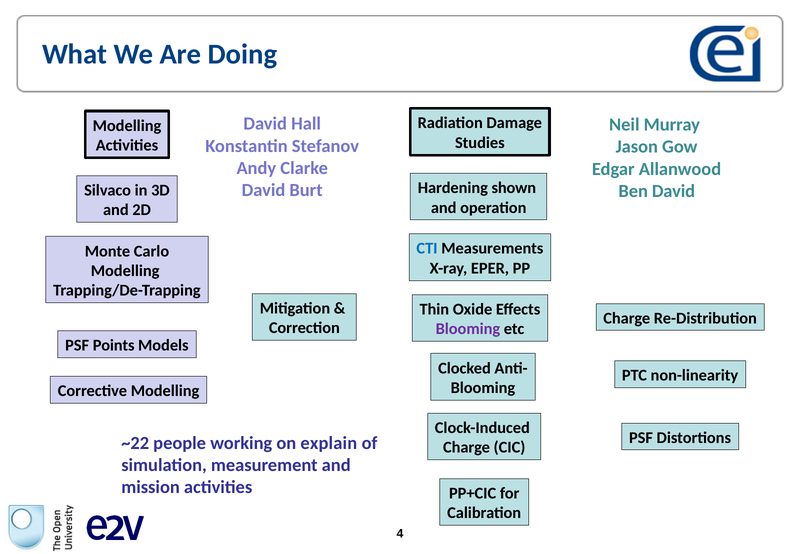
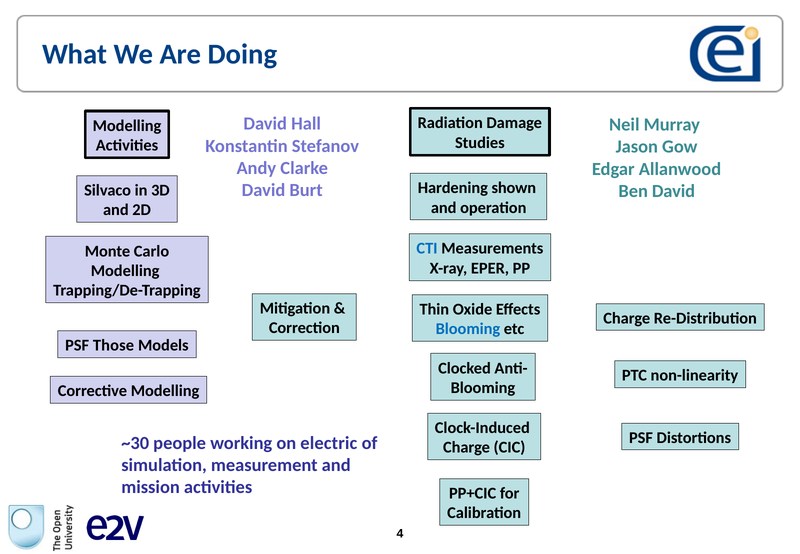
Blooming at (468, 329) colour: purple -> blue
Points: Points -> Those
~22: ~22 -> ~30
explain: explain -> electric
